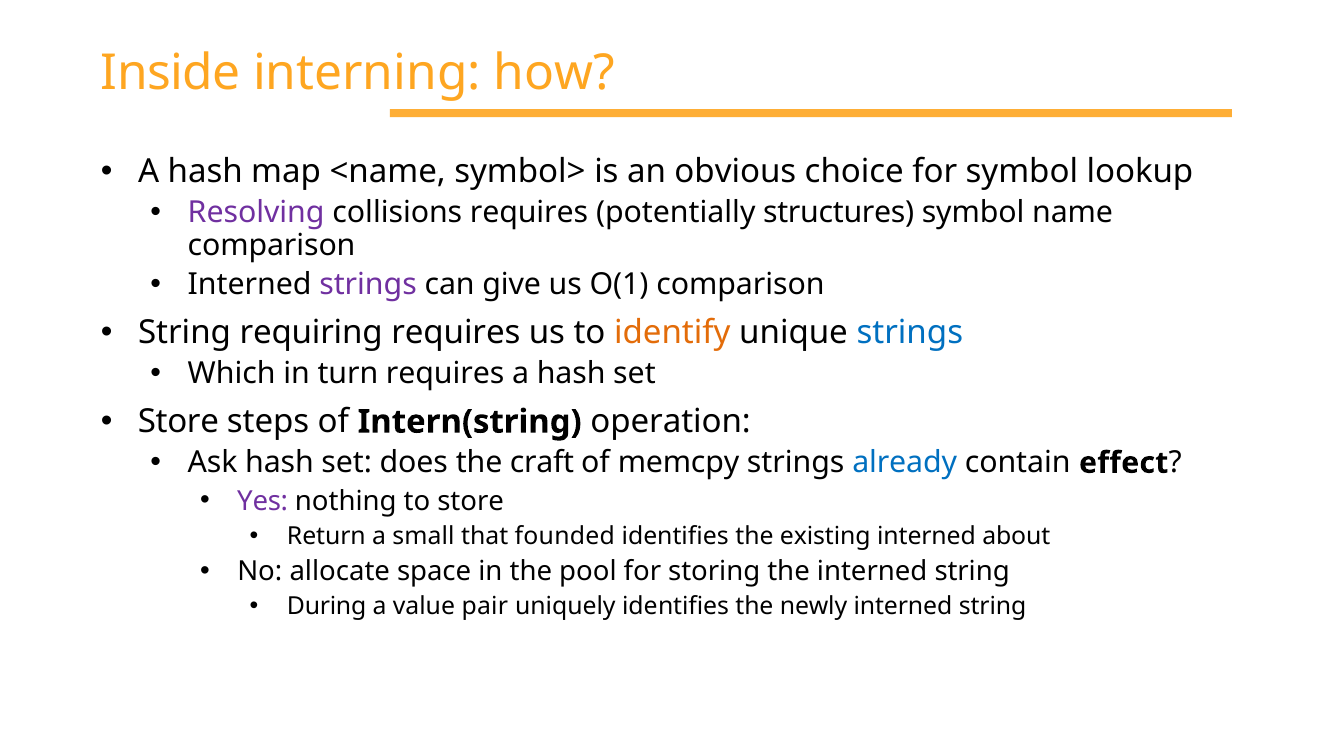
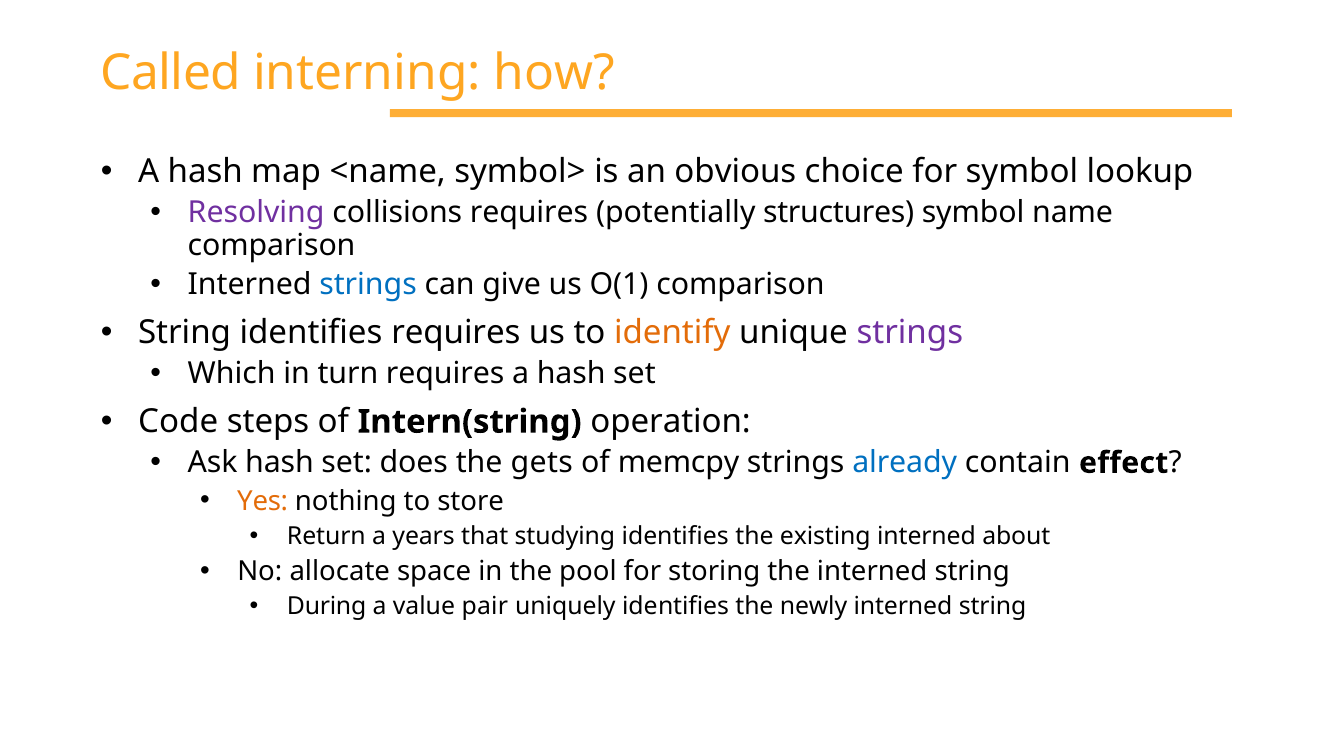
Inside: Inside -> Called
strings at (368, 285) colour: purple -> blue
String requiring: requiring -> identifies
strings at (910, 333) colour: blue -> purple
Store at (178, 422): Store -> Code
craft: craft -> gets
Yes colour: purple -> orange
small: small -> years
founded: founded -> studying
